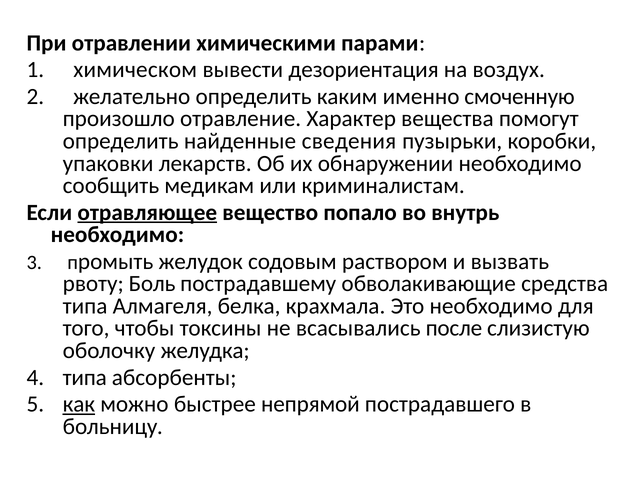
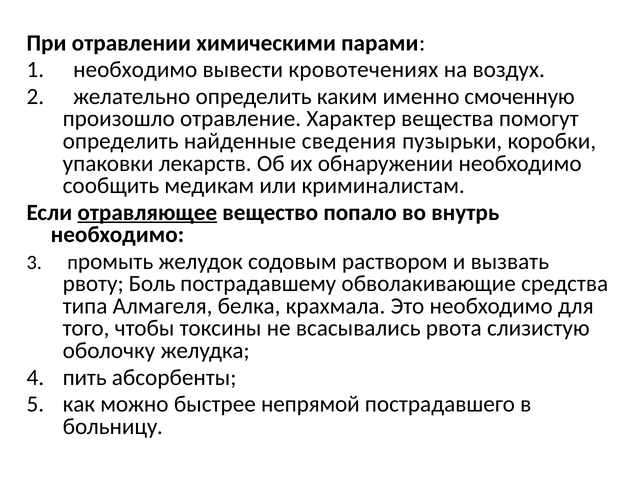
химическом at (135, 70): химическом -> необходимо
дезориентация: дезориентация -> кровотечениях
после: после -> рвота
типа at (85, 378): типа -> пить
как underline: present -> none
